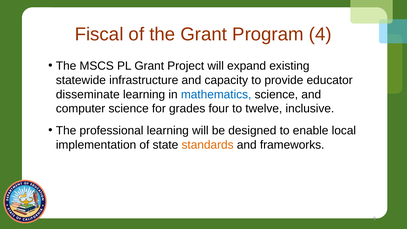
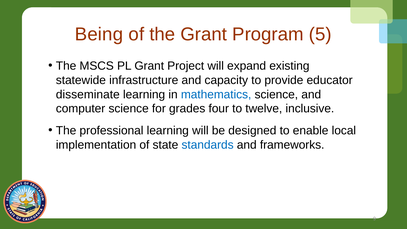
Fiscal: Fiscal -> Being
4: 4 -> 5
standards colour: orange -> blue
